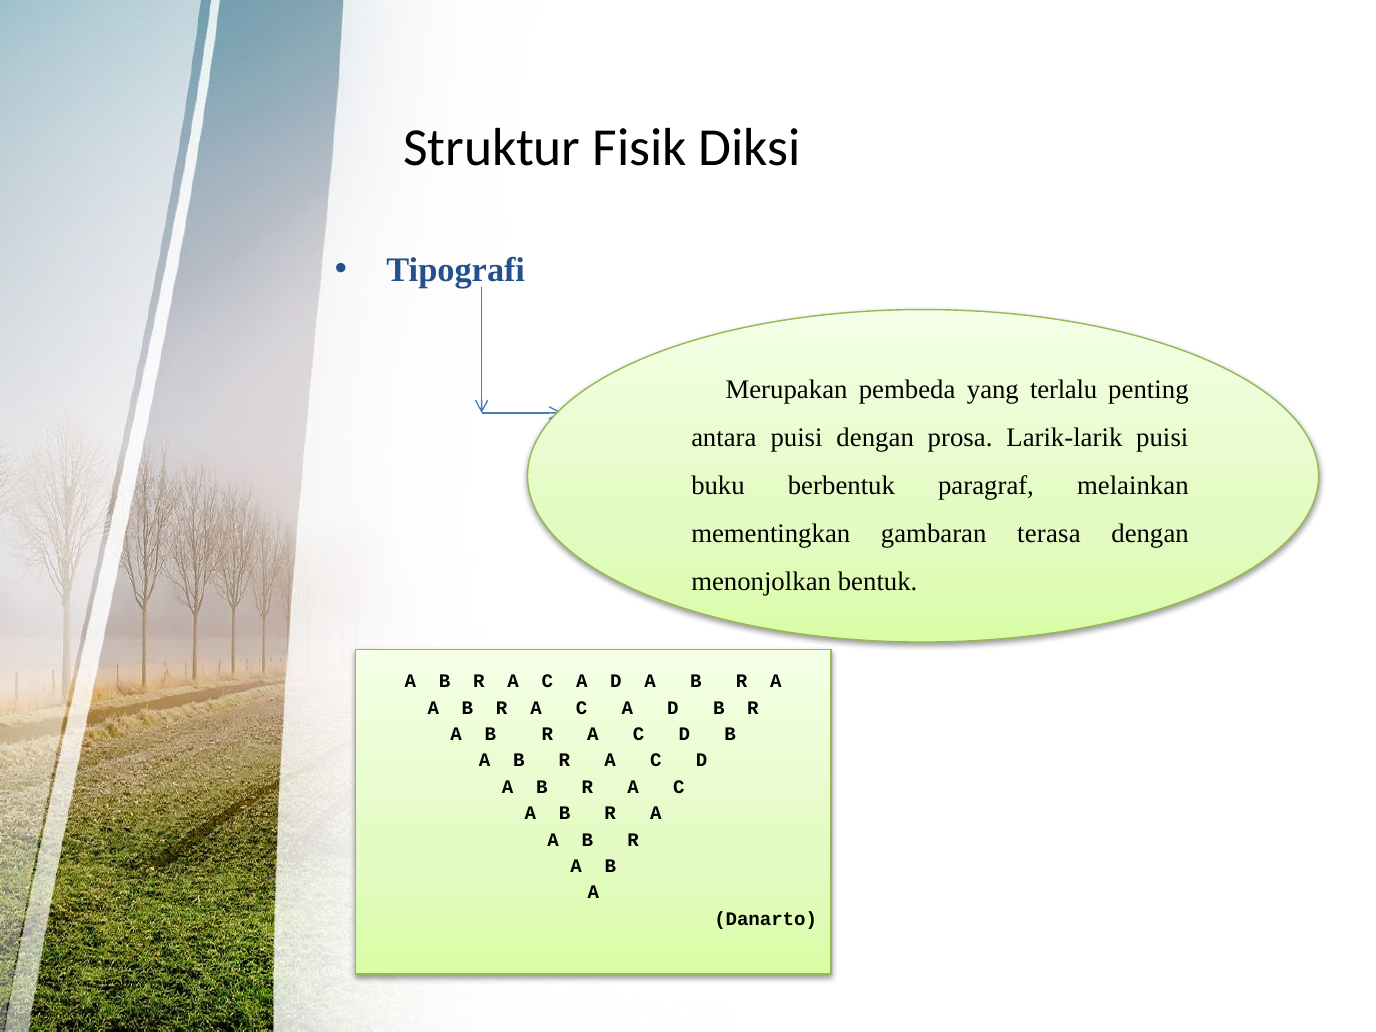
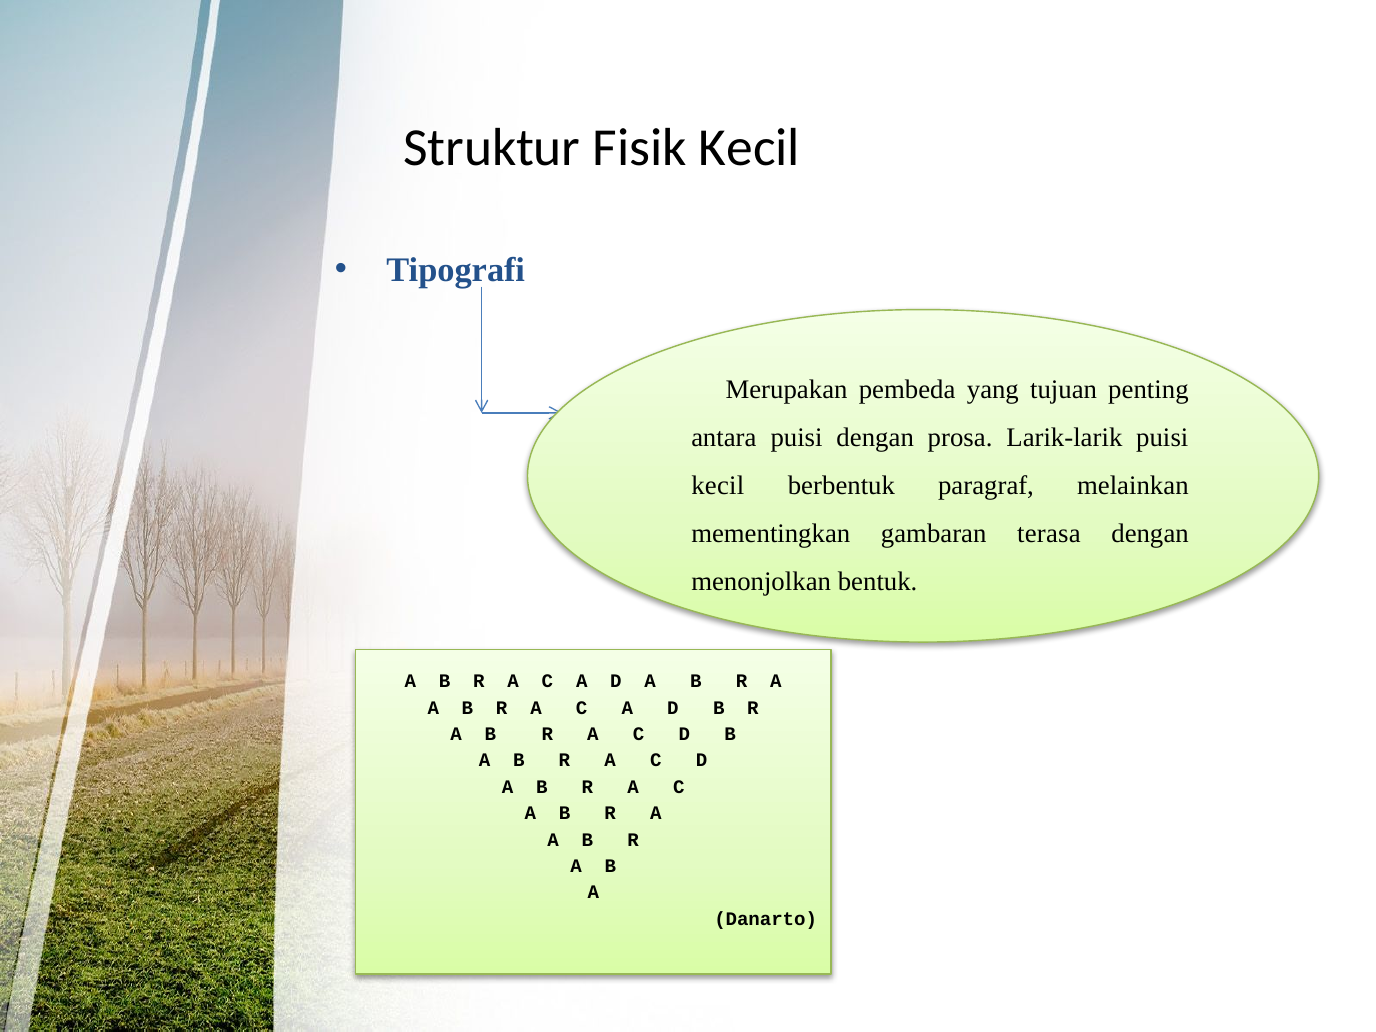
Fisik Diksi: Diksi -> Kecil
terlalu: terlalu -> tujuan
buku at (718, 486): buku -> kecil
